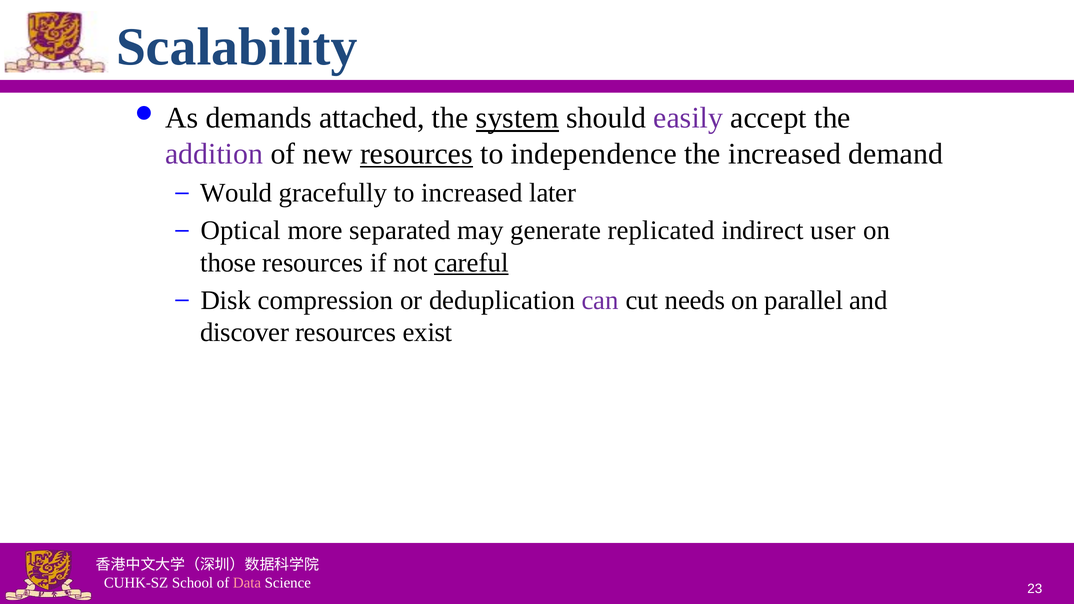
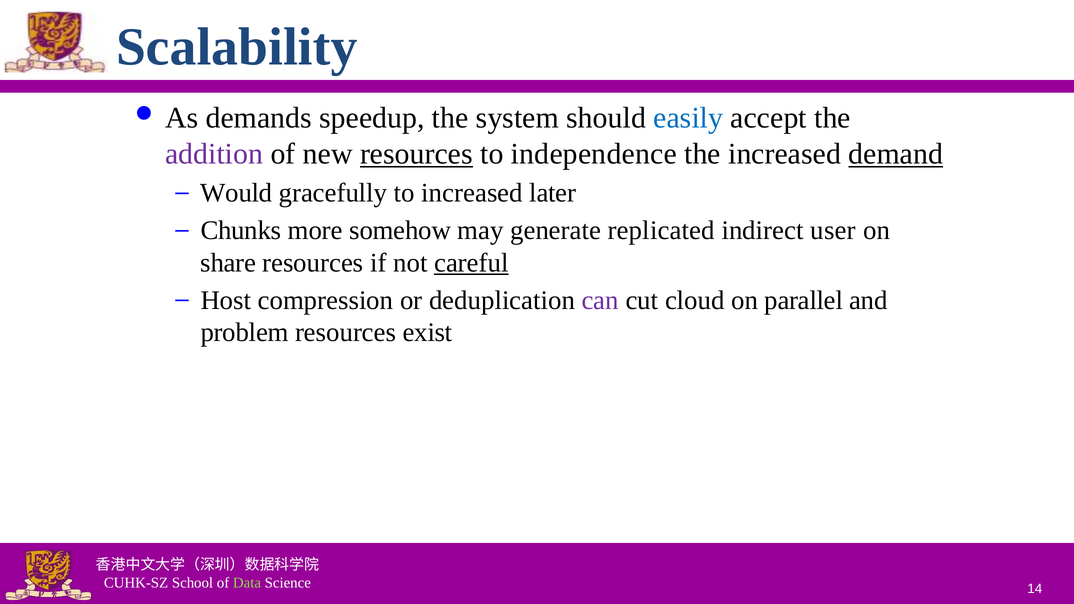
attached: attached -> speedup
system underline: present -> none
easily colour: purple -> blue
demand underline: none -> present
Optical: Optical -> Chunks
separated: separated -> somehow
those: those -> share
Disk: Disk -> Host
needs: needs -> cloud
discover: discover -> problem
Data colour: pink -> light green
23: 23 -> 14
